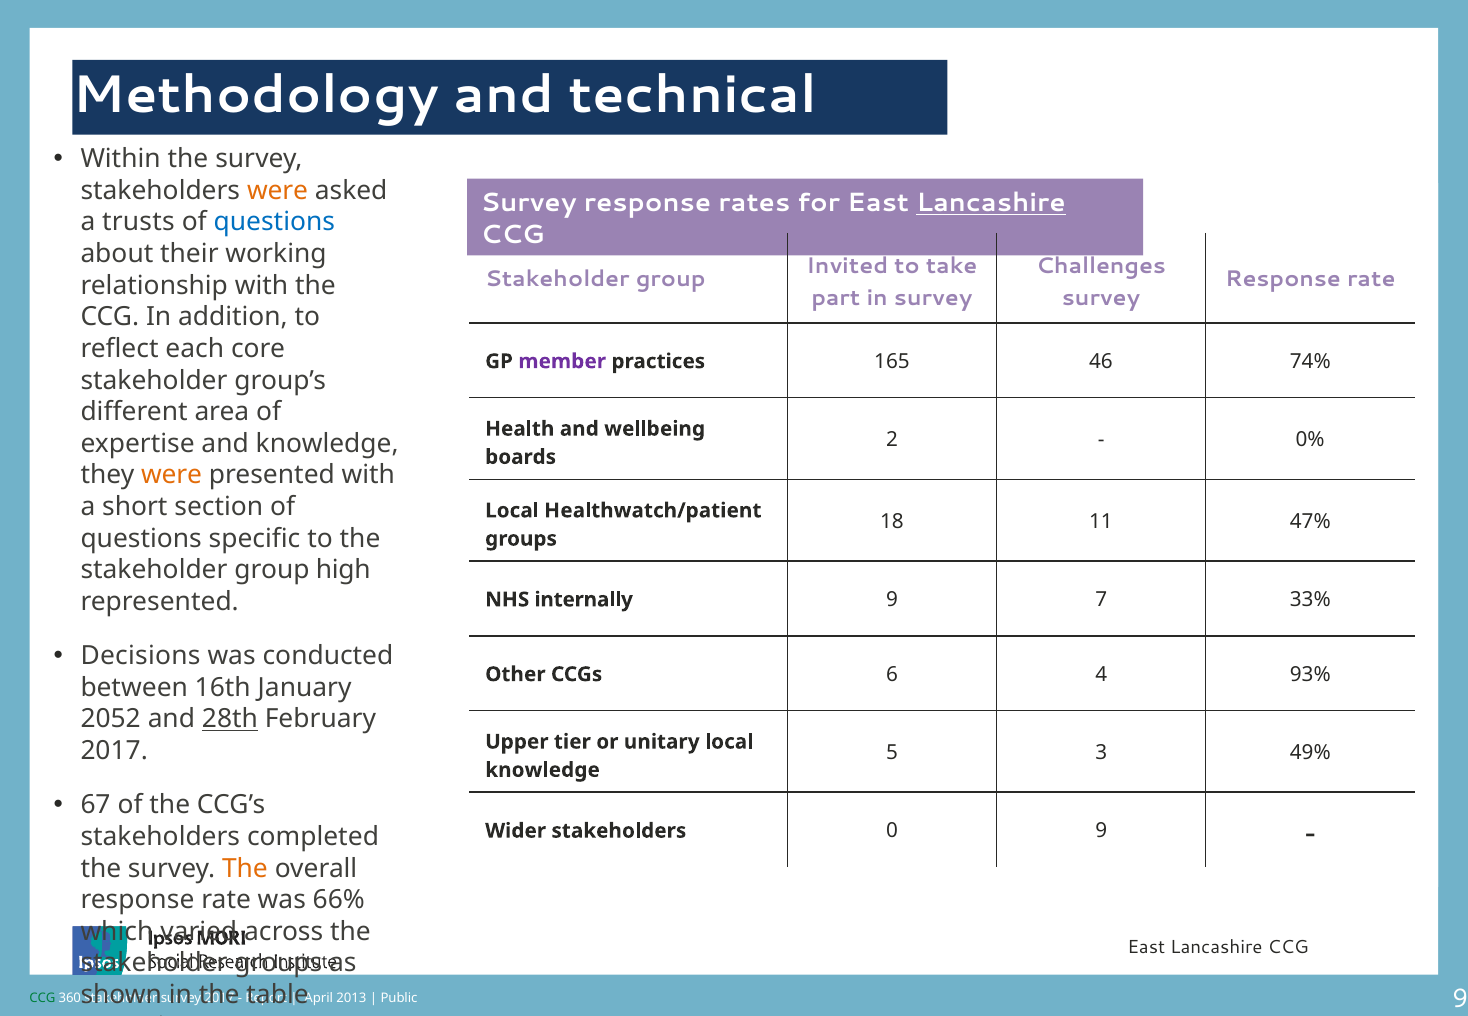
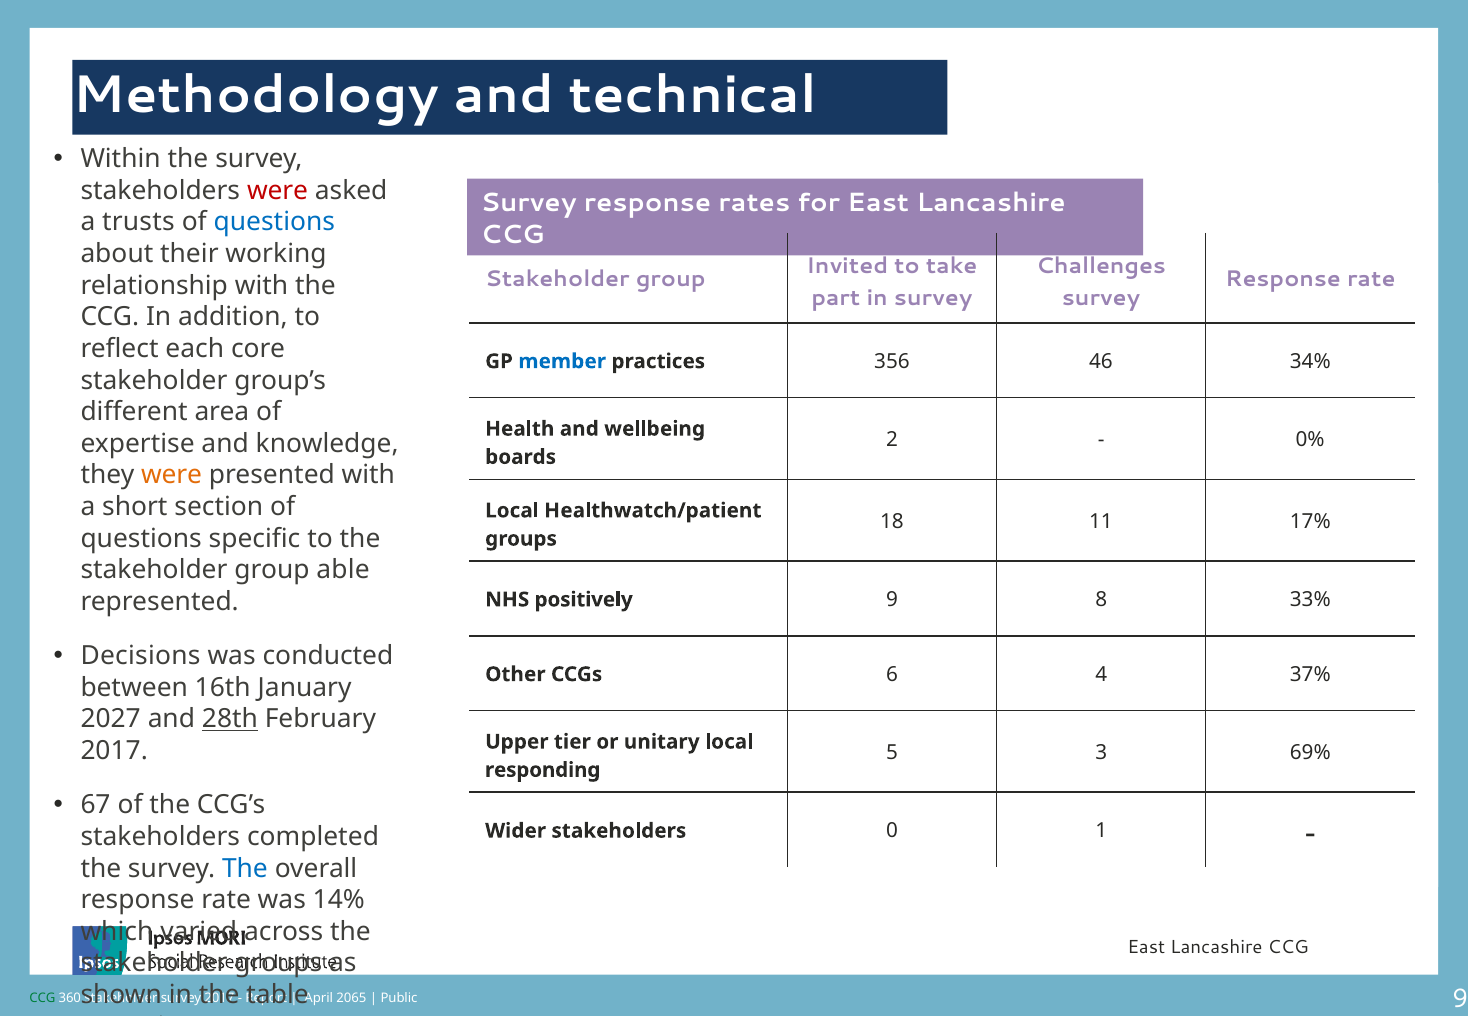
were at (278, 191) colour: orange -> red
Lancashire at (991, 203) underline: present -> none
member colour: purple -> blue
165: 165 -> 356
74%: 74% -> 34%
47%: 47% -> 17%
high: high -> able
internally: internally -> positively
7: 7 -> 8
93%: 93% -> 37%
2052: 2052 -> 2027
49%: 49% -> 69%
knowledge at (542, 770): knowledge -> responding
0 9: 9 -> 1
The at (245, 869) colour: orange -> blue
66%: 66% -> 14%
2013: 2013 -> 2065
